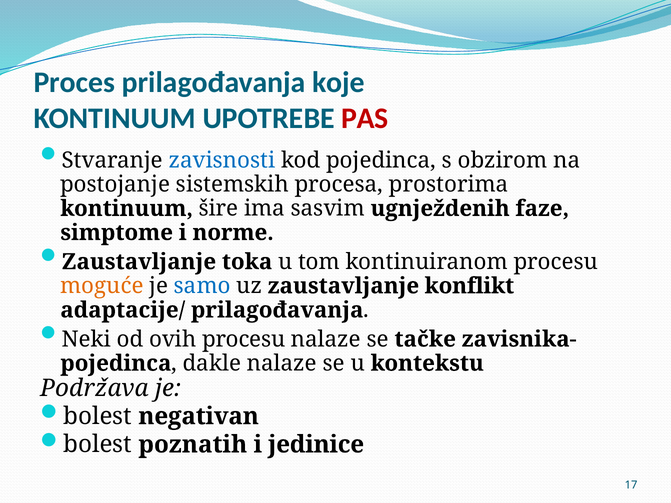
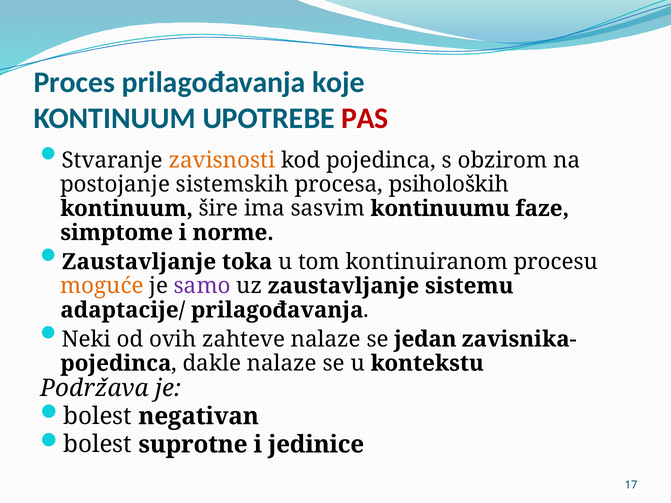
zavisnosti colour: blue -> orange
prostorima: prostorima -> psiholoških
ugnježdenih: ugnježdenih -> kontinuumu
samo colour: blue -> purple
konflikt: konflikt -> sistemu
ovih procesu: procesu -> zahteve
tačke: tačke -> jedan
poznatih: poznatih -> suprotne
